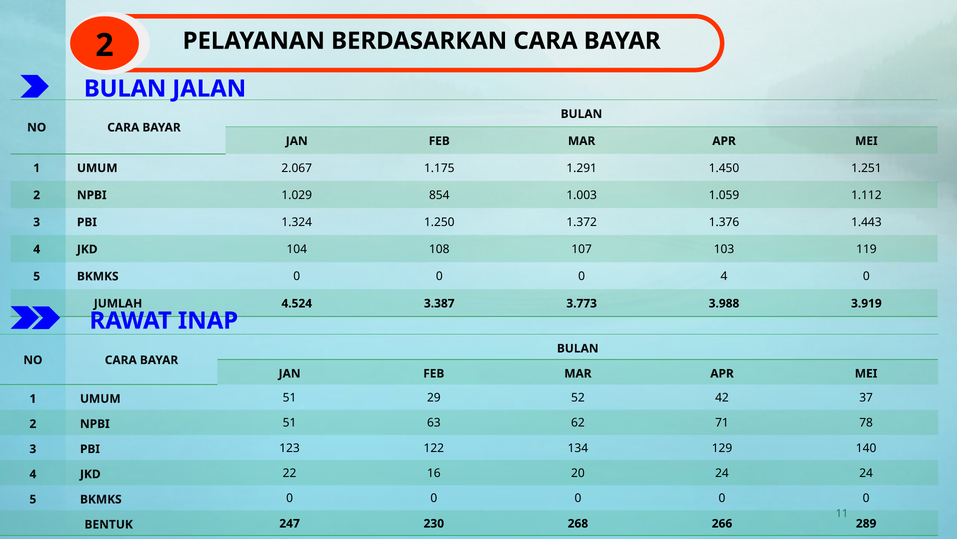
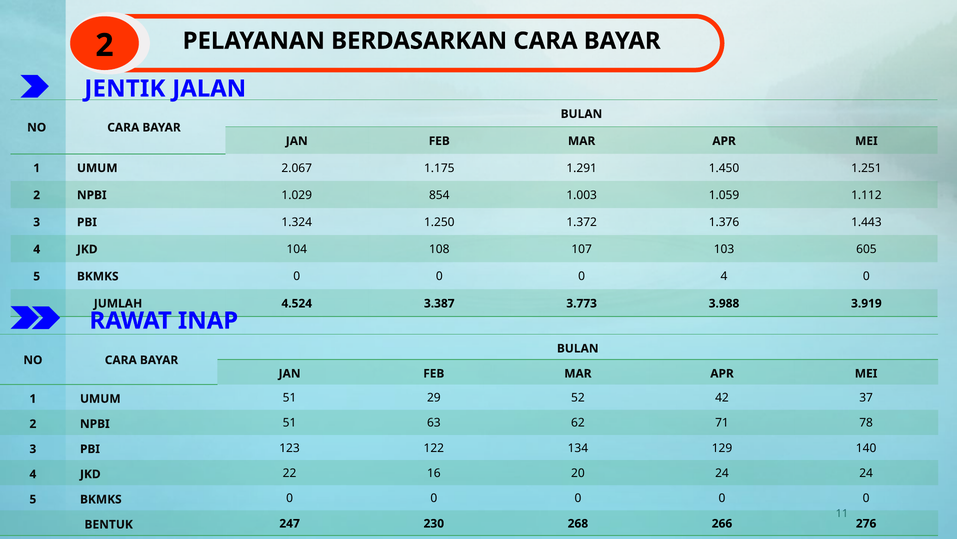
BULAN at (125, 89): BULAN -> JENTIK
119: 119 -> 605
289: 289 -> 276
